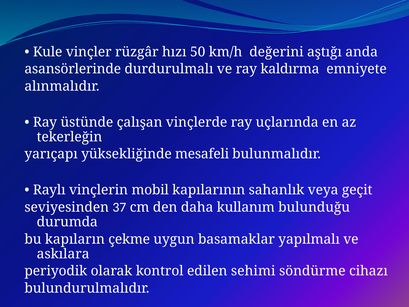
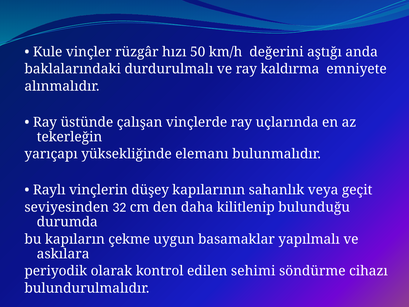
asansörlerinde: asansörlerinde -> baklalarındaki
mesafeli: mesafeli -> elemanı
mobil: mobil -> düşey
37: 37 -> 32
kullanım: kullanım -> kilitlenip
